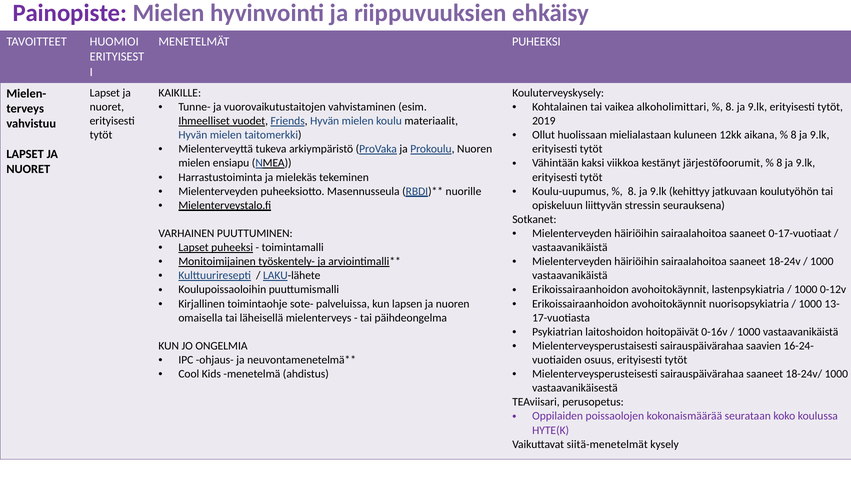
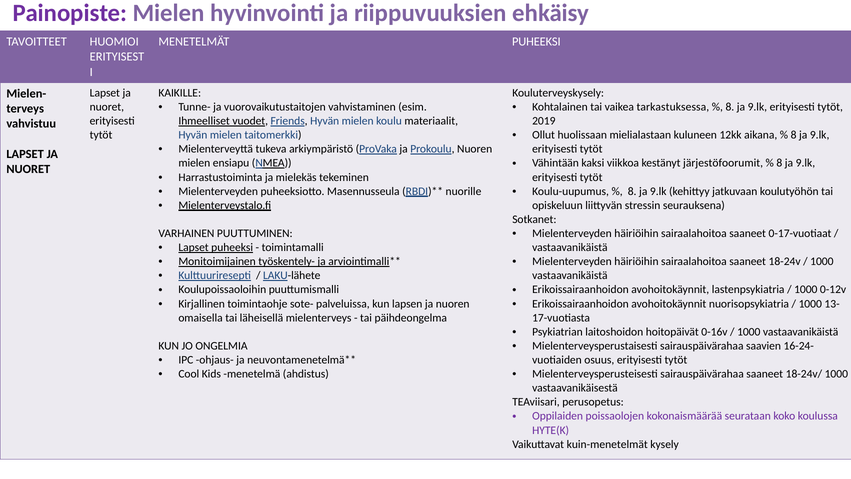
alkoholimittari: alkoholimittari -> tarkastuksessa
siitä-menetelmät: siitä-menetelmät -> kuin-menetelmät
